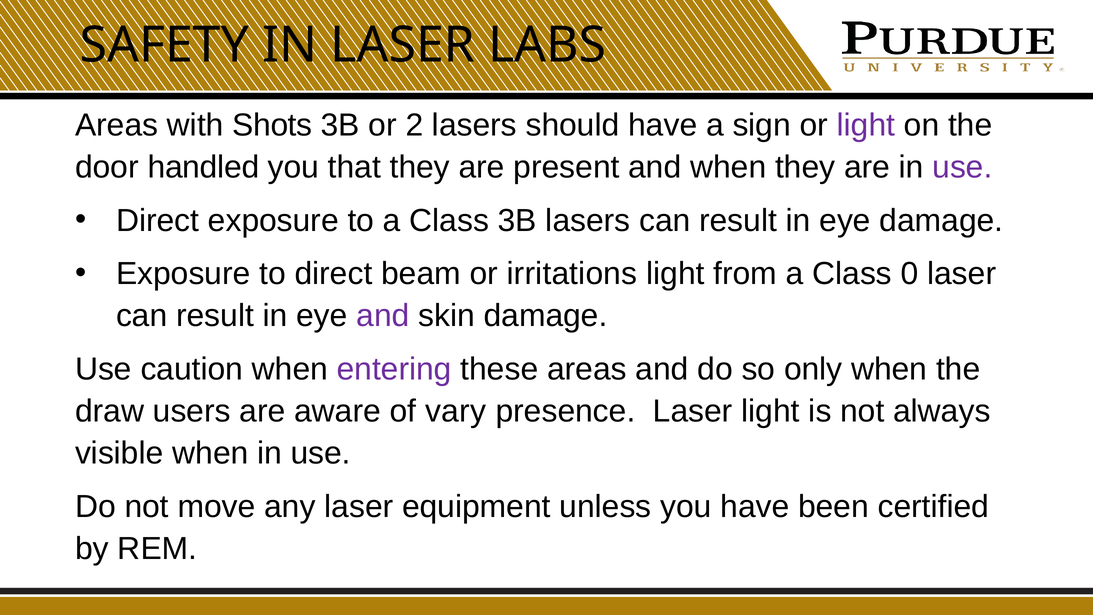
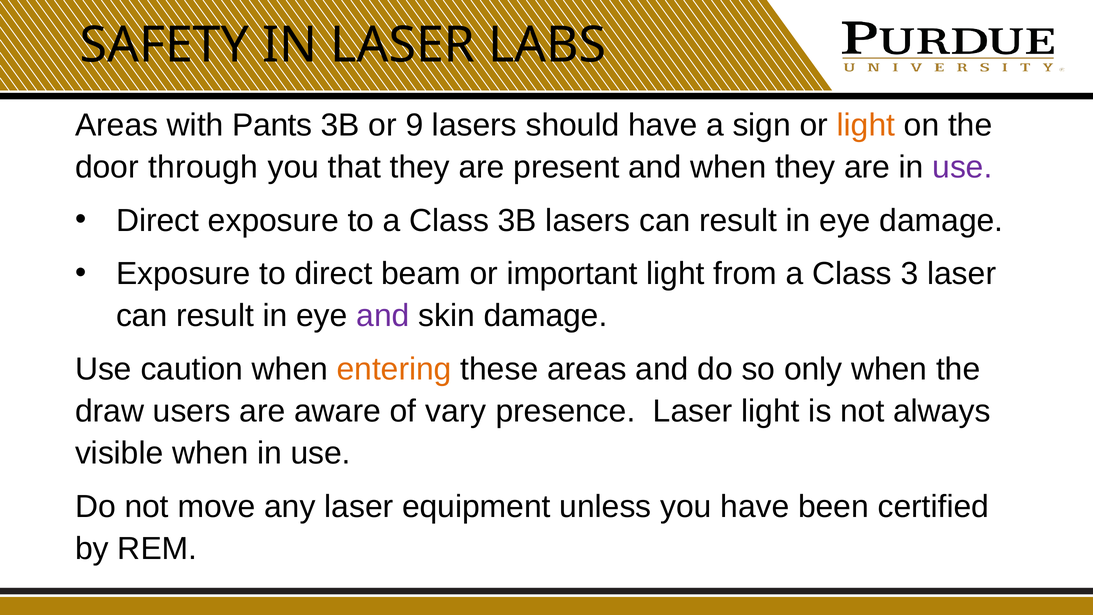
Shots: Shots -> Pants
2: 2 -> 9
light at (866, 125) colour: purple -> orange
handled: handled -> through
irritations: irritations -> important
0: 0 -> 3
entering colour: purple -> orange
